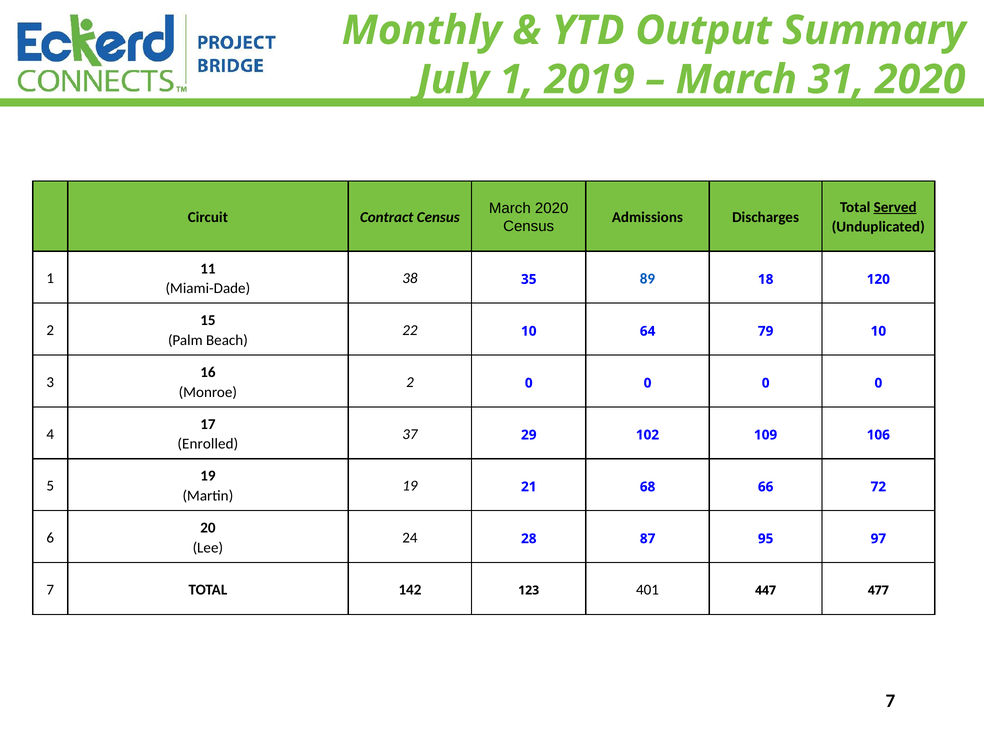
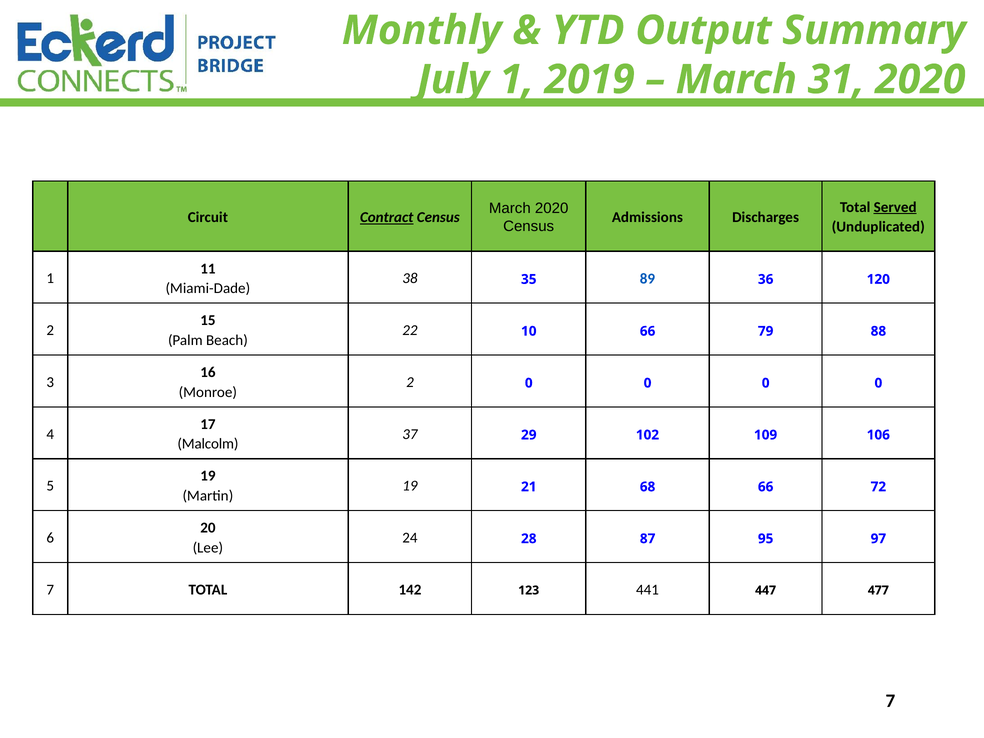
Contract underline: none -> present
18: 18 -> 36
10 64: 64 -> 66
79 10: 10 -> 88
Enrolled: Enrolled -> Malcolm
401: 401 -> 441
